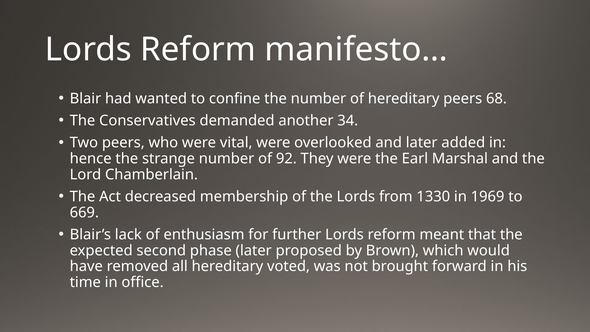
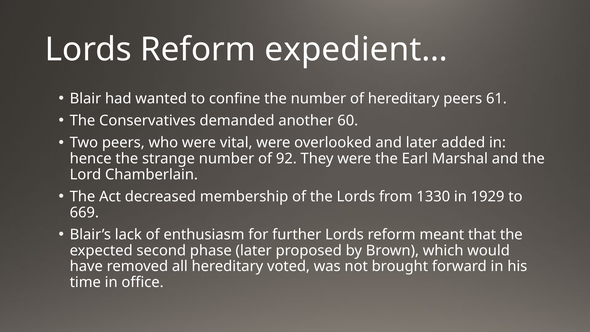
manifesto…: manifesto… -> expedient…
68: 68 -> 61
34: 34 -> 60
1969: 1969 -> 1929
